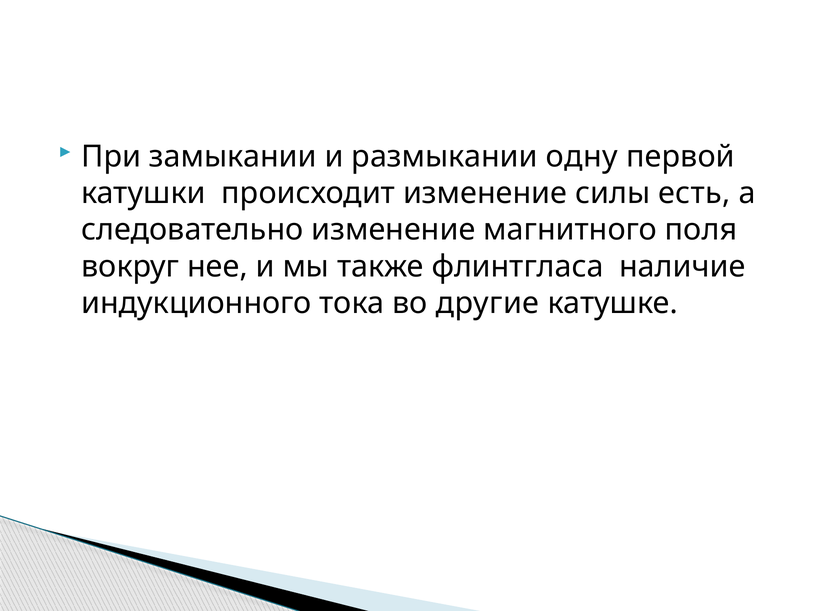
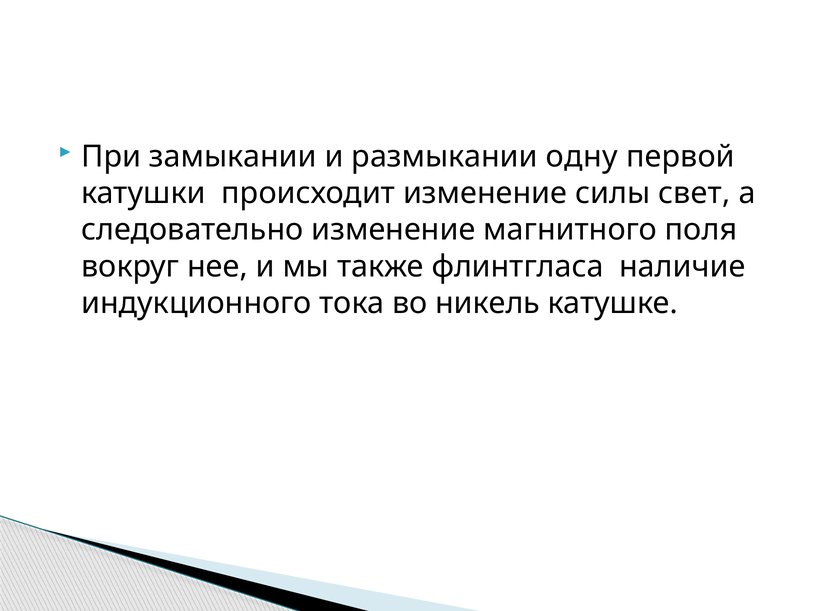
есть: есть -> свет
другие: другие -> никель
